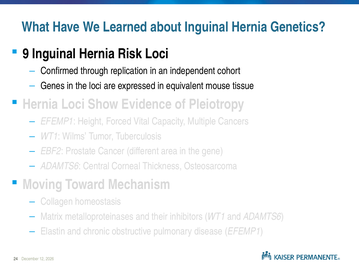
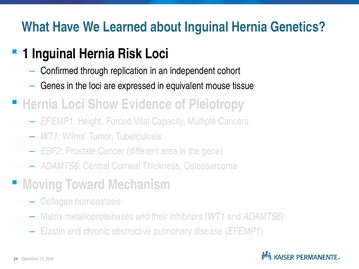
9: 9 -> 1
